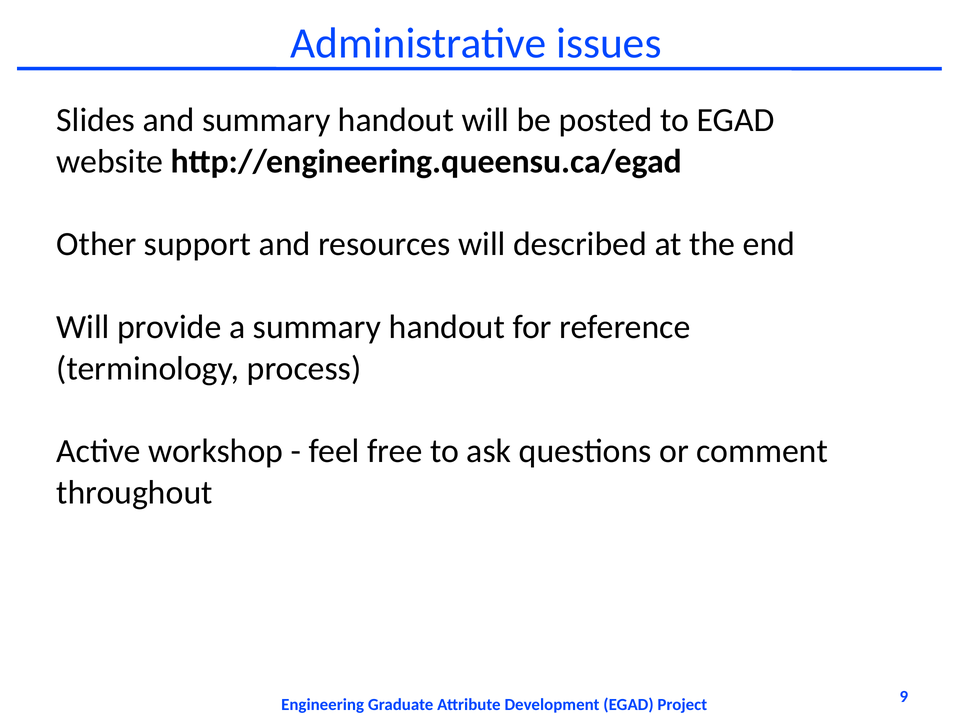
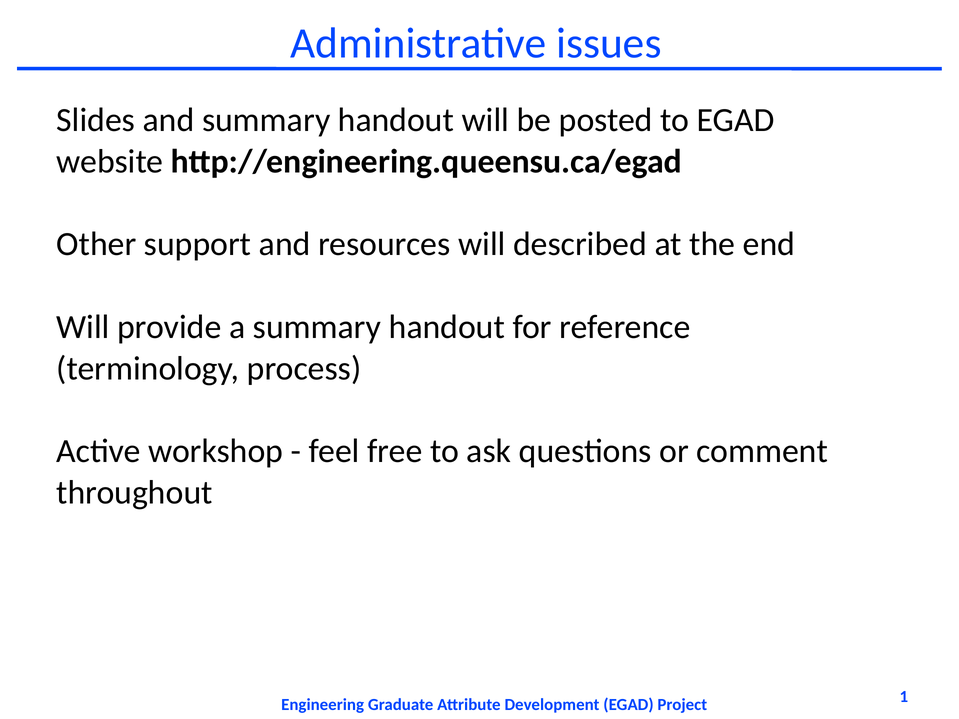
9: 9 -> 1
